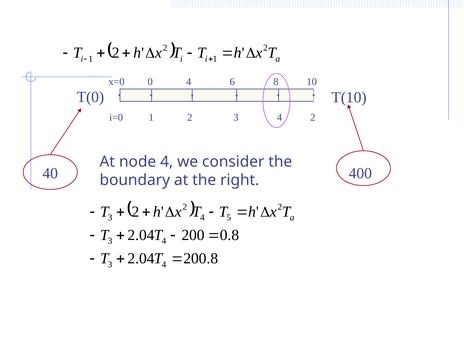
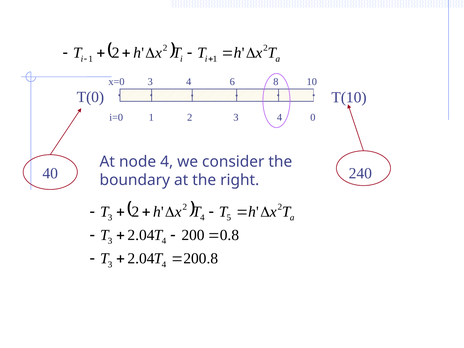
x=0 0: 0 -> 3
3 4 2: 2 -> 0
400: 400 -> 240
